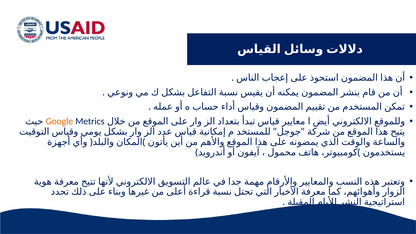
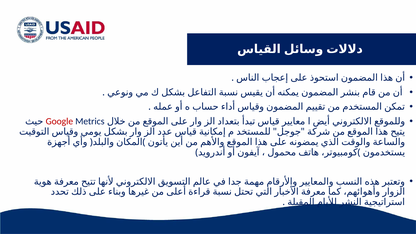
Google colour: orange -> red
